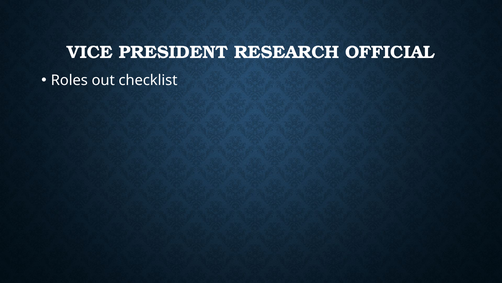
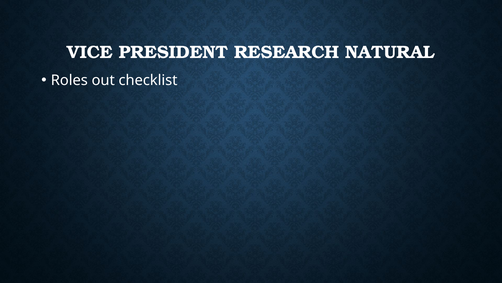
OFFICIAL: OFFICIAL -> NATURAL
